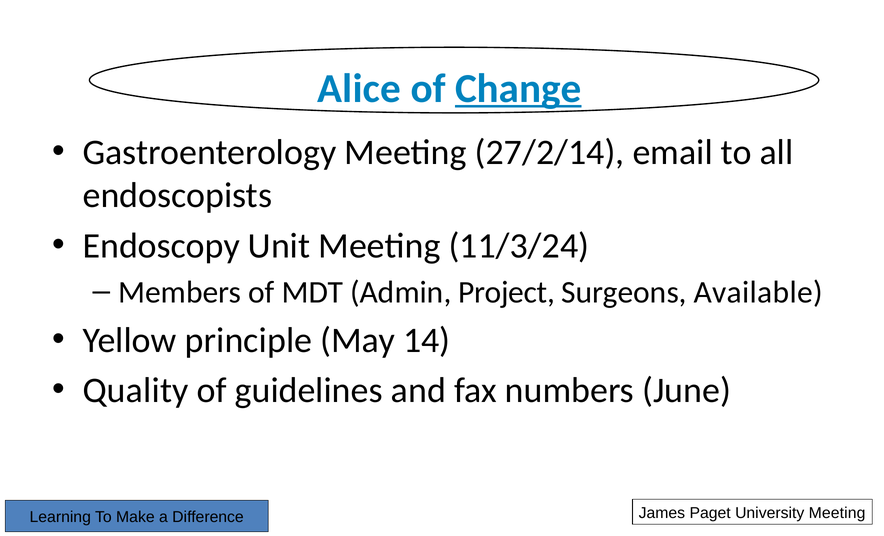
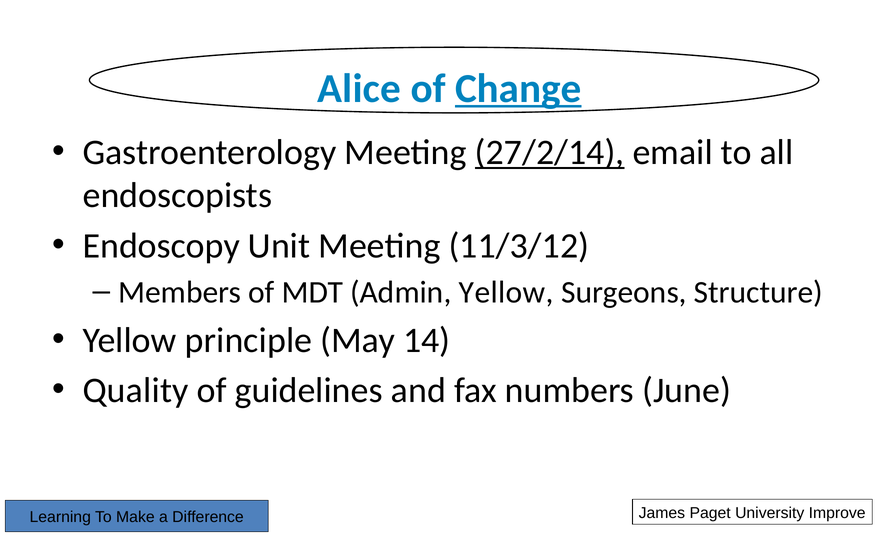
27/2/14 underline: none -> present
11/3/24: 11/3/24 -> 11/3/12
Admin Project: Project -> Yellow
Available: Available -> Structure
University Meeting: Meeting -> Improve
